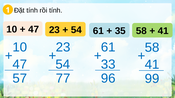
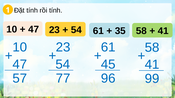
33: 33 -> 45
